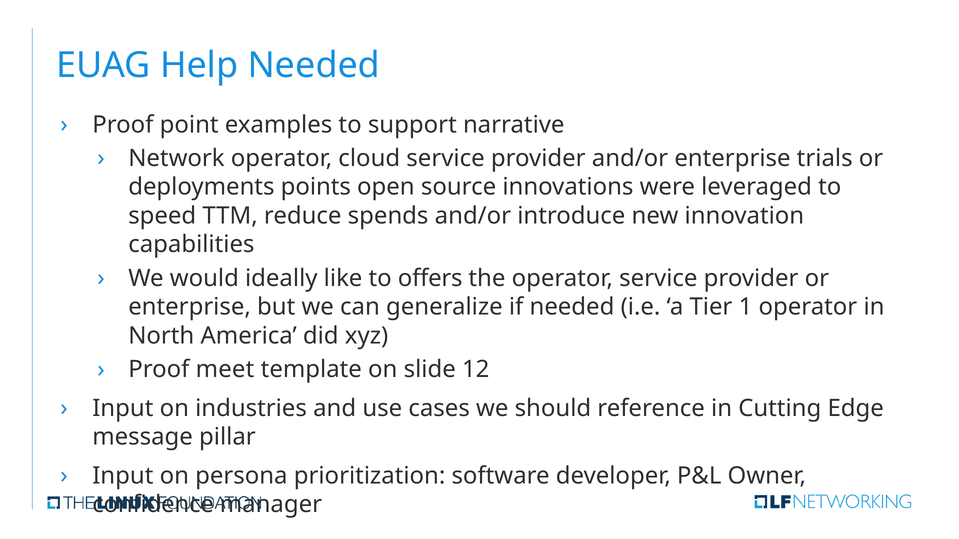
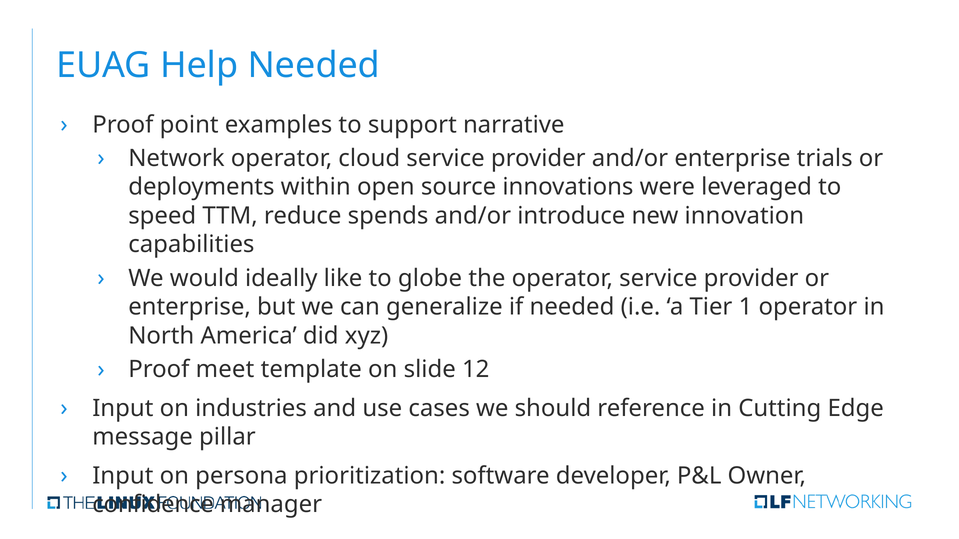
points: points -> within
offers: offers -> globe
